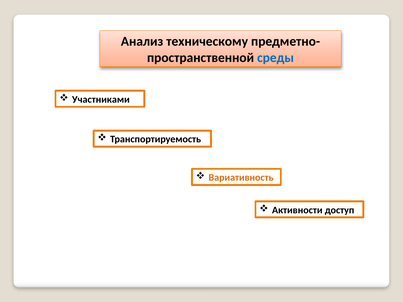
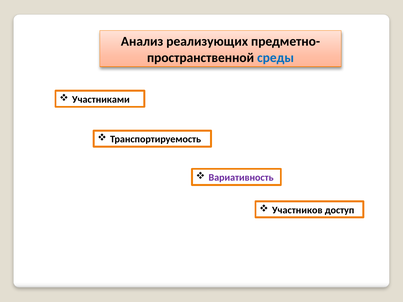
техническому: техническому -> реализующих
Вариативность colour: orange -> purple
Активности: Активности -> Участников
